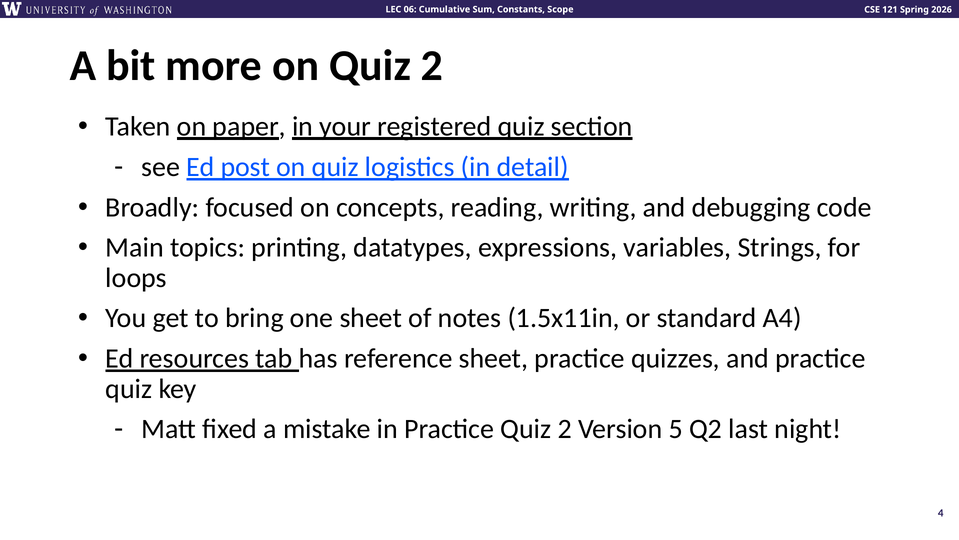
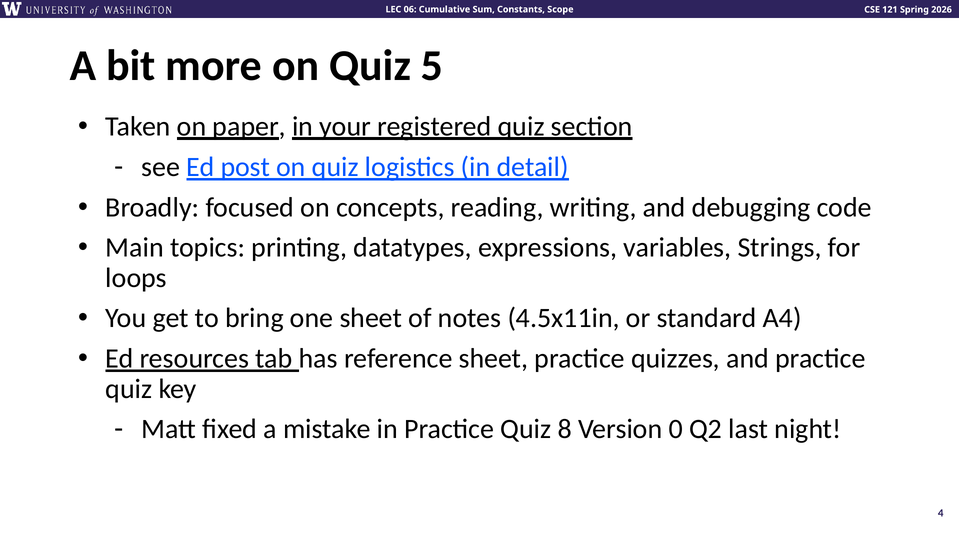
on Quiz 2: 2 -> 5
1.5x11in: 1.5x11in -> 4.5x11in
Practice Quiz 2: 2 -> 8
5: 5 -> 0
